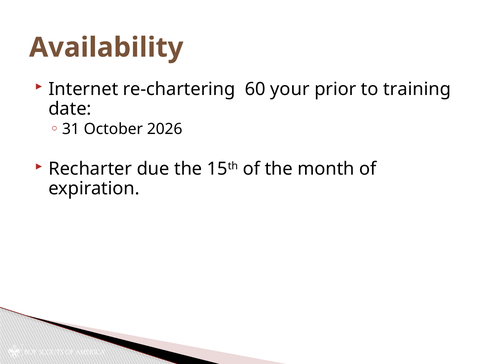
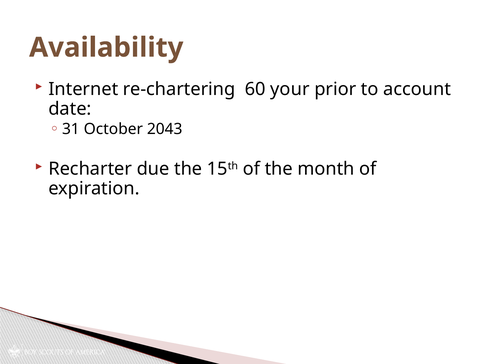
training: training -> account
2026: 2026 -> 2043
